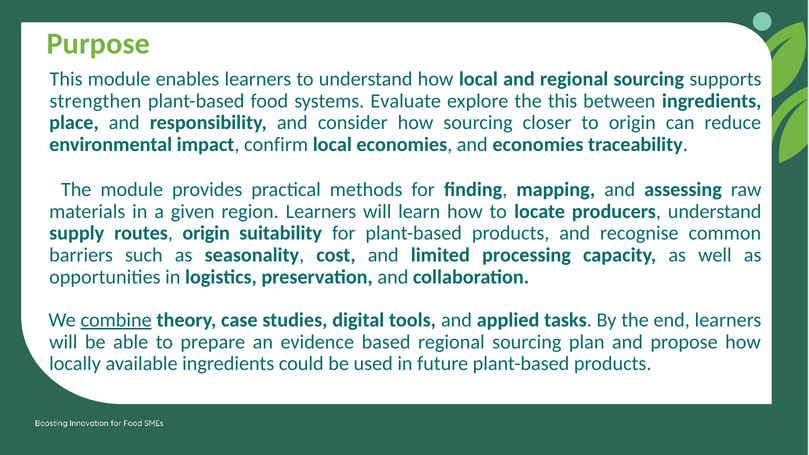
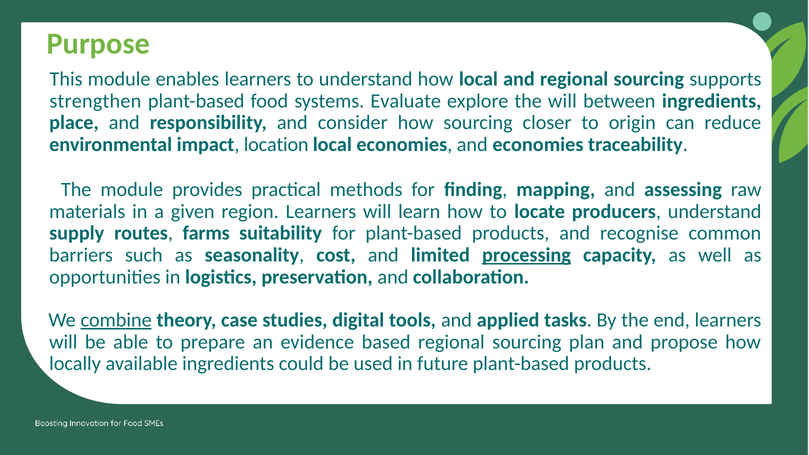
the this: this -> will
confirm: confirm -> location
routes origin: origin -> farms
processing underline: none -> present
